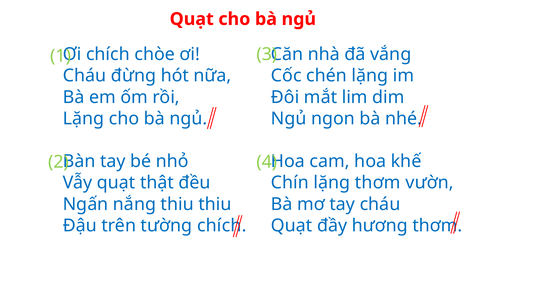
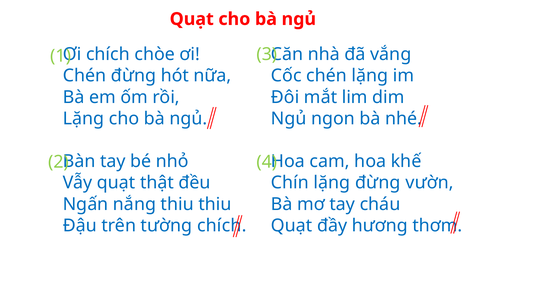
Cháu at (85, 76): Cháu -> Chén
lặng thơm: thơm -> đừng
